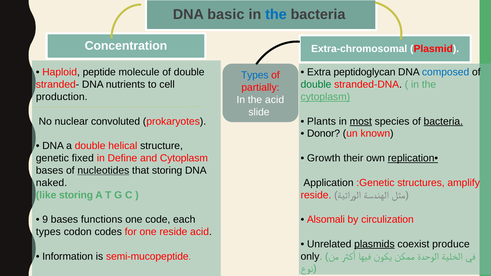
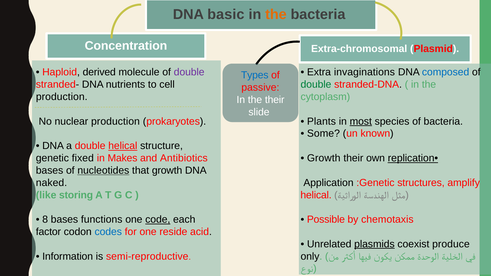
the at (276, 15) colour: blue -> orange
peptide: peptide -> derived
double at (189, 72) colour: black -> purple
peptidoglycan: peptidoglycan -> invaginations
partially: partially -> passive
cytoplasm at (325, 97) underline: present -> none
the acid: acid -> their
nuclear convoluted: convoluted -> production
bacteria at (443, 121) underline: present -> none
Donor: Donor -> Some
helical at (123, 146) underline: none -> present
Define: Define -> Makes
and Cytoplasm: Cytoplasm -> Antibiotics
that storing: storing -> growth
reside at (316, 195): reside -> helical
9: 9 -> 8
code underline: none -> present
Alsomali: Alsomali -> Possible
circulization: circulization -> chemotaxis
types at (48, 232): types -> factor
codes colour: black -> blue
semi-mucopeptide: semi-mucopeptide -> semi-reproductive
